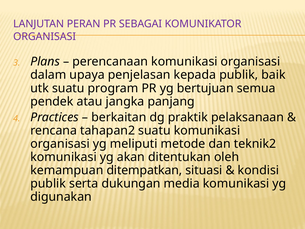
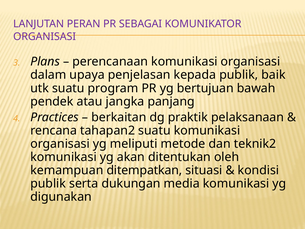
semua: semua -> bawah
